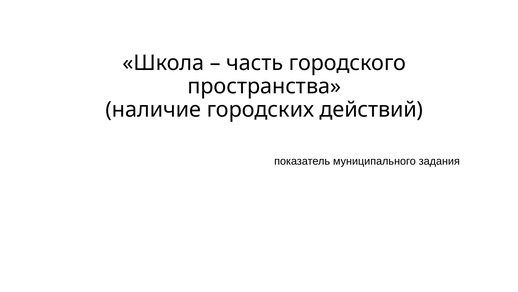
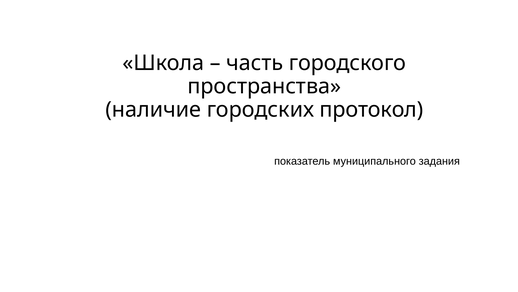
действий: действий -> протокол
